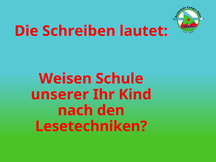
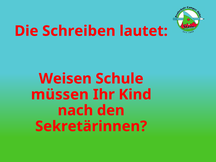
unserer: unserer -> müssen
Lesetechniken: Lesetechniken -> Sekretärinnen
